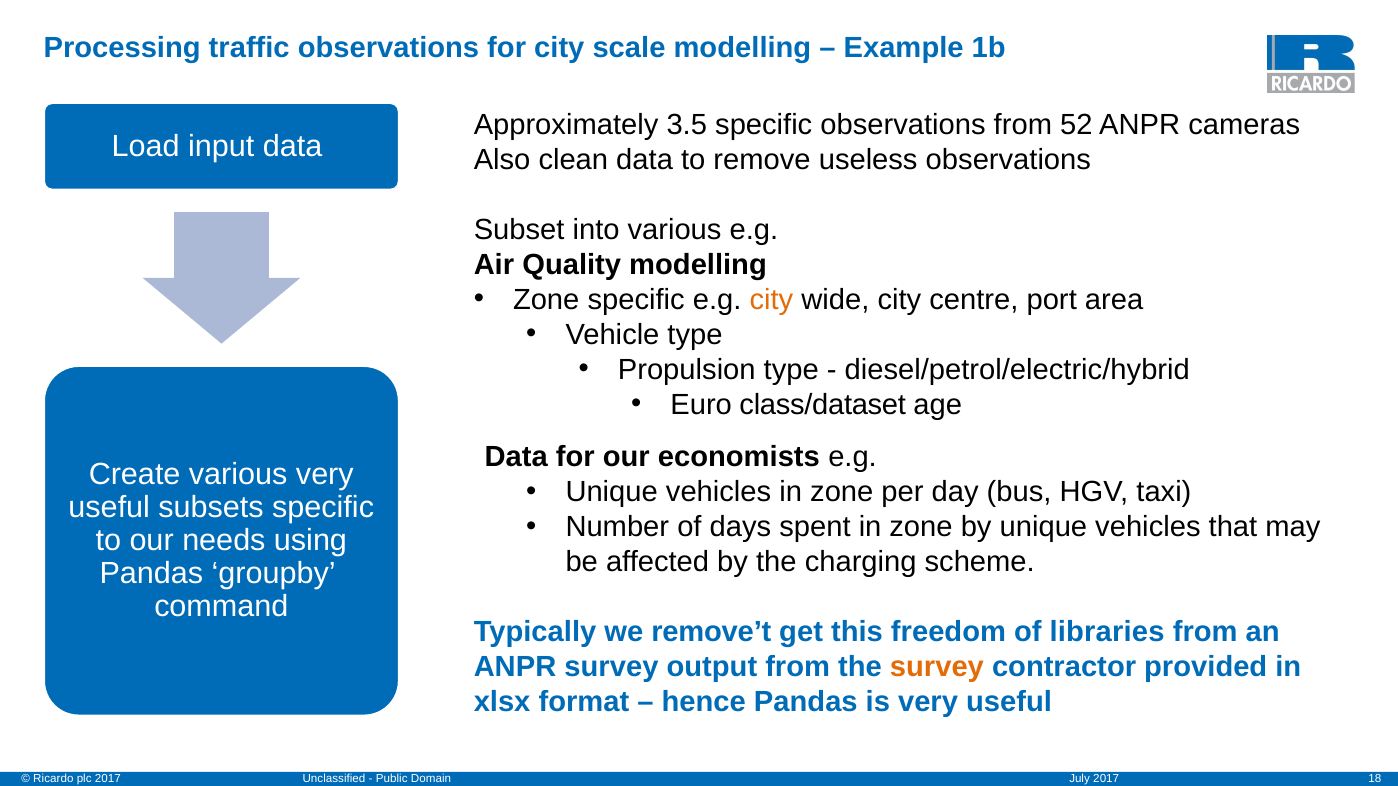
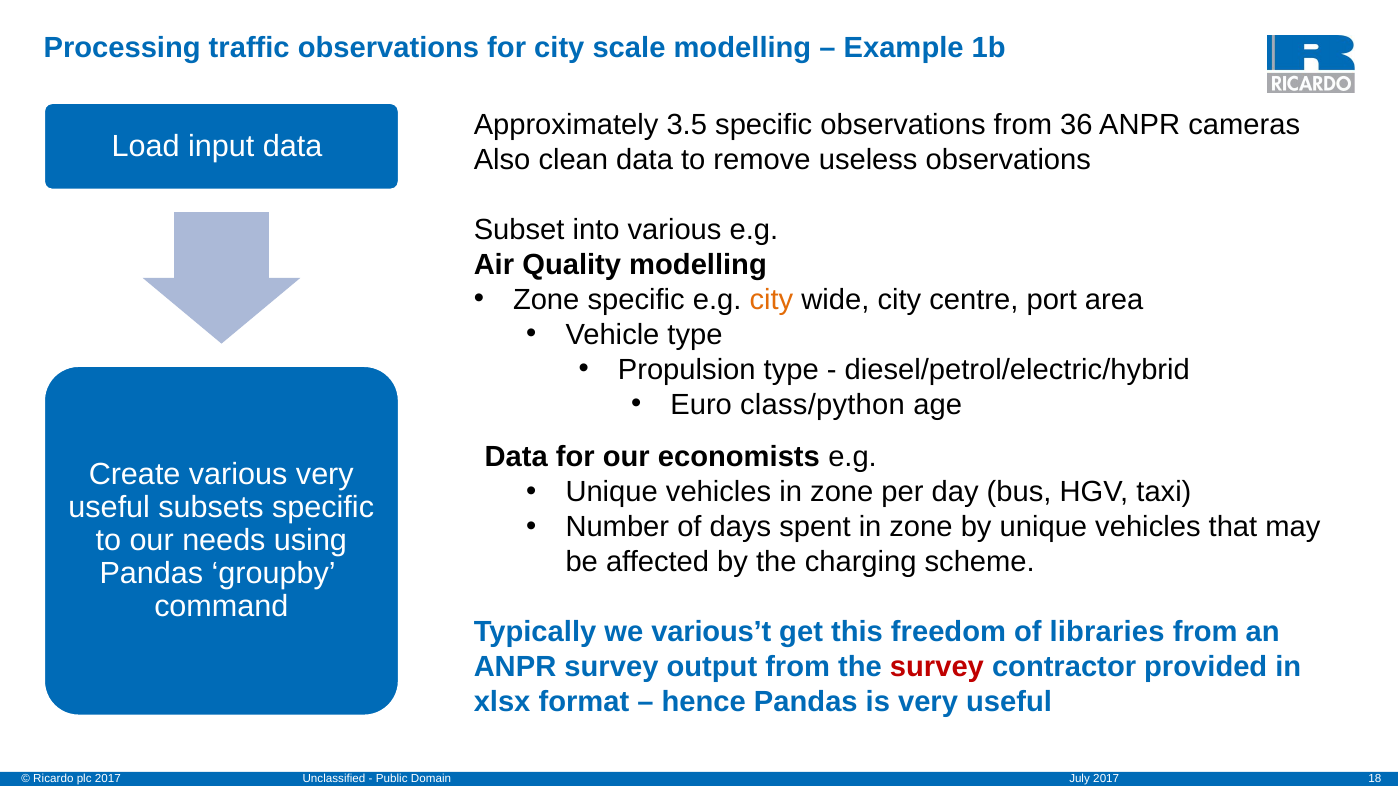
52: 52 -> 36
class/dataset: class/dataset -> class/python
remove’t: remove’t -> various’t
survey at (937, 667) colour: orange -> red
